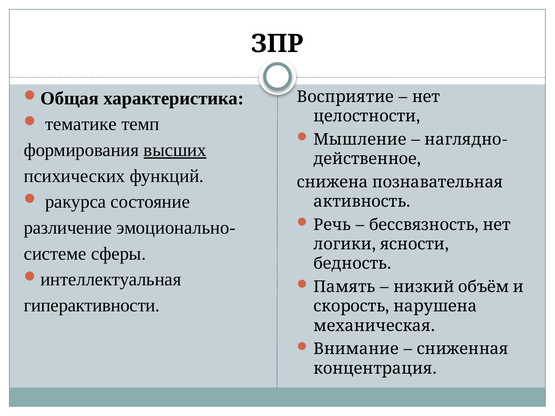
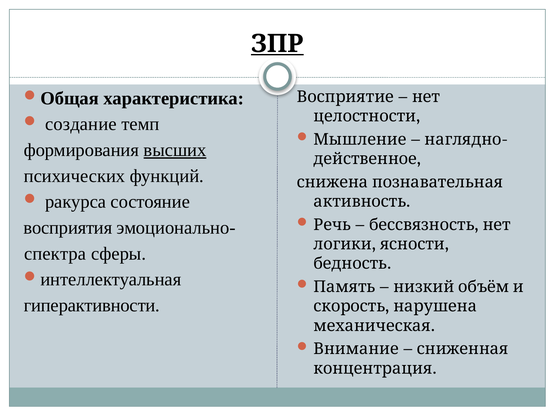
ЗПР underline: none -> present
тематике: тематике -> создание
различение: различение -> восприятия
системе: системе -> спектра
